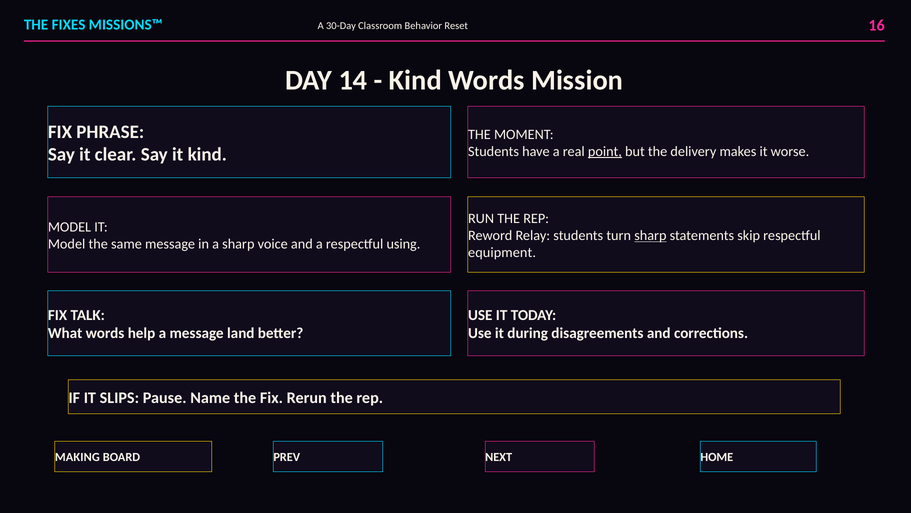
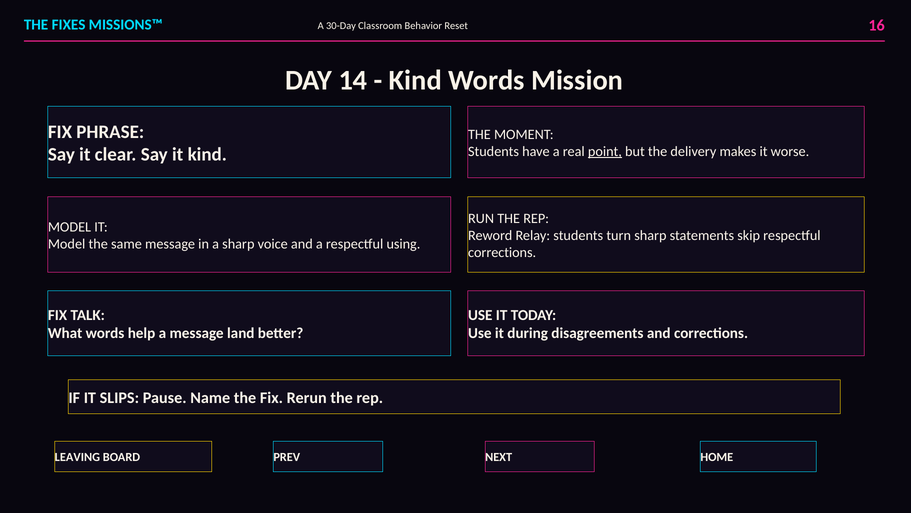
sharp at (650, 235) underline: present -> none
equipment at (502, 252): equipment -> corrections
MAKING: MAKING -> LEAVING
